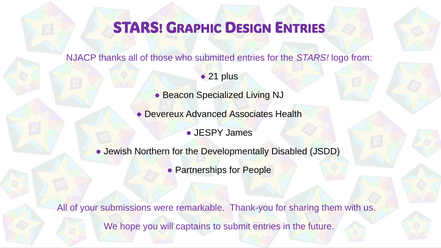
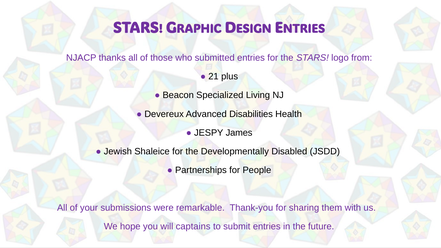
Associates: Associates -> Disabilities
Northern: Northern -> Shaleice
